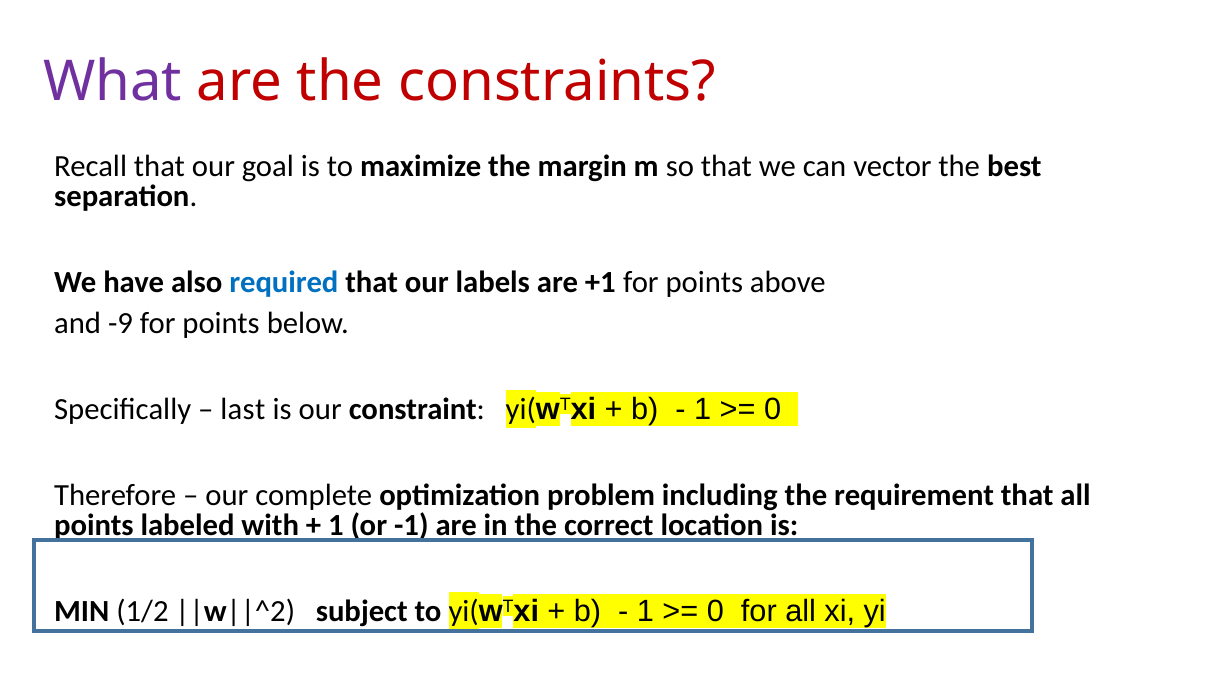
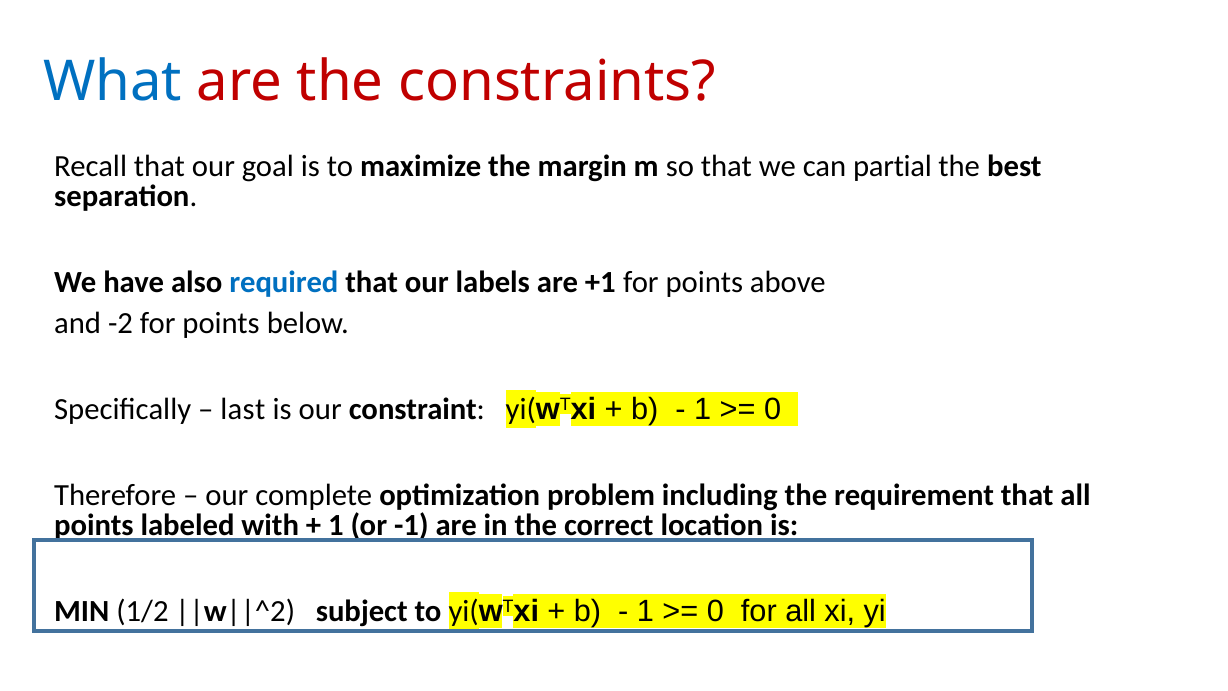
What colour: purple -> blue
vector: vector -> partial
-9: -9 -> -2
